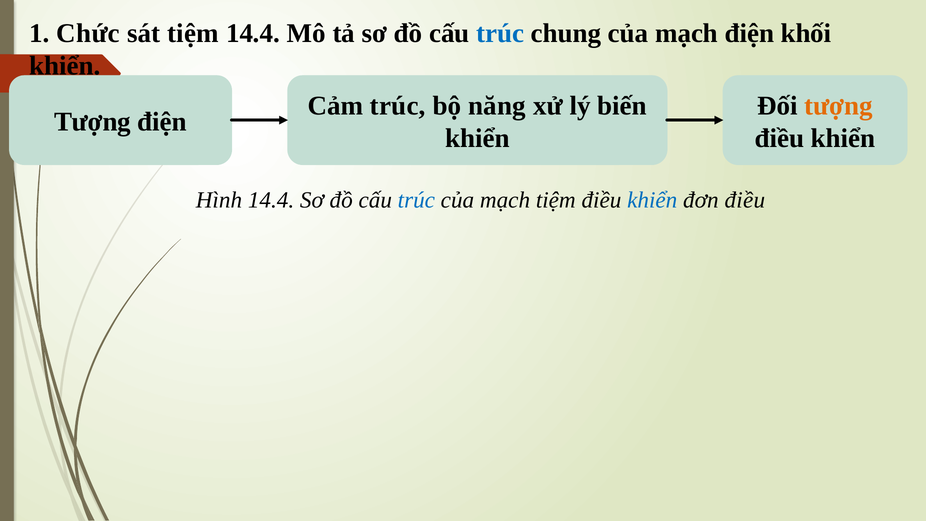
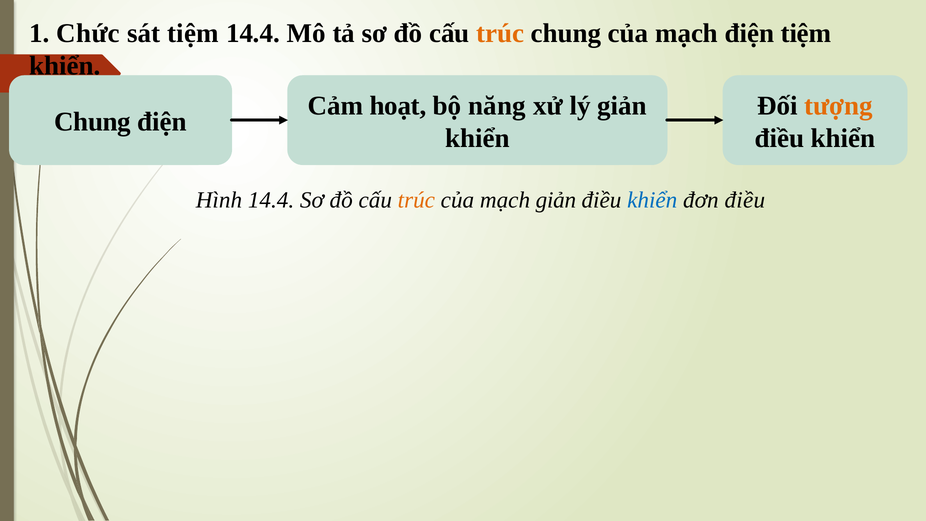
trúc at (500, 33) colour: blue -> orange
điện khối: khối -> tiệm
Cảm trúc: trúc -> hoạt
lý biến: biến -> giản
Tượng at (93, 122): Tượng -> Chung
trúc at (416, 200) colour: blue -> orange
mạch tiệm: tiệm -> giản
